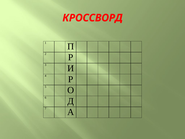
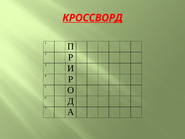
КРОССВОРД underline: none -> present
